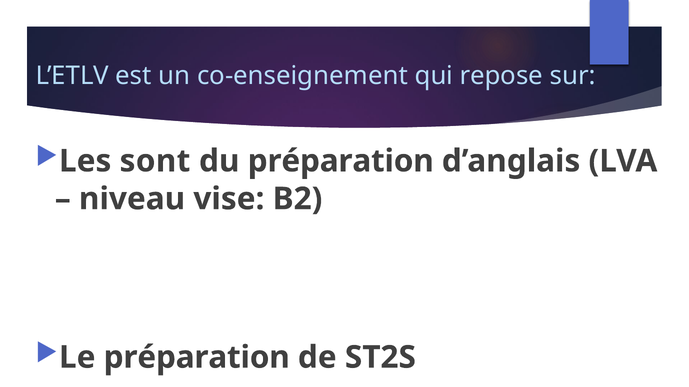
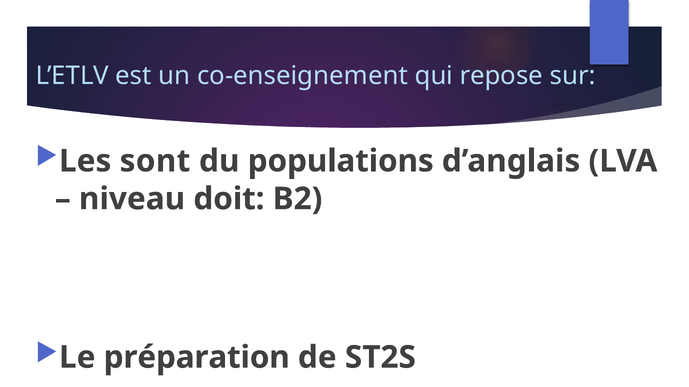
du préparation: préparation -> populations
vise: vise -> doit
